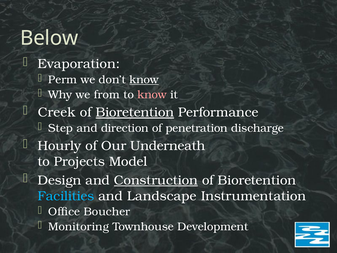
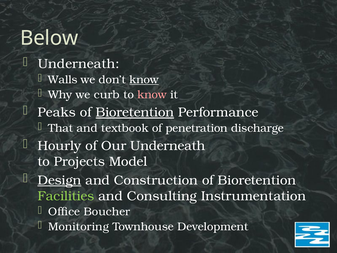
Evaporation at (79, 64): Evaporation -> Underneath
Perm: Perm -> Walls
from: from -> curb
Creek: Creek -> Peaks
Step: Step -> That
direction: direction -> textbook
Design underline: none -> present
Construction underline: present -> none
Facilities colour: light blue -> light green
Landscape: Landscape -> Consulting
